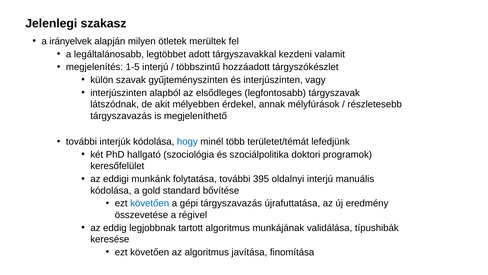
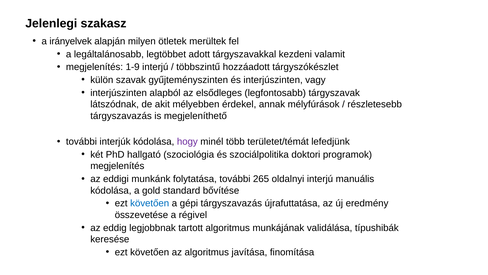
1-5: 1-5 -> 1-9
hogy colour: blue -> purple
keresőfelület at (117, 166): keresőfelület -> megjelenítés
395: 395 -> 265
